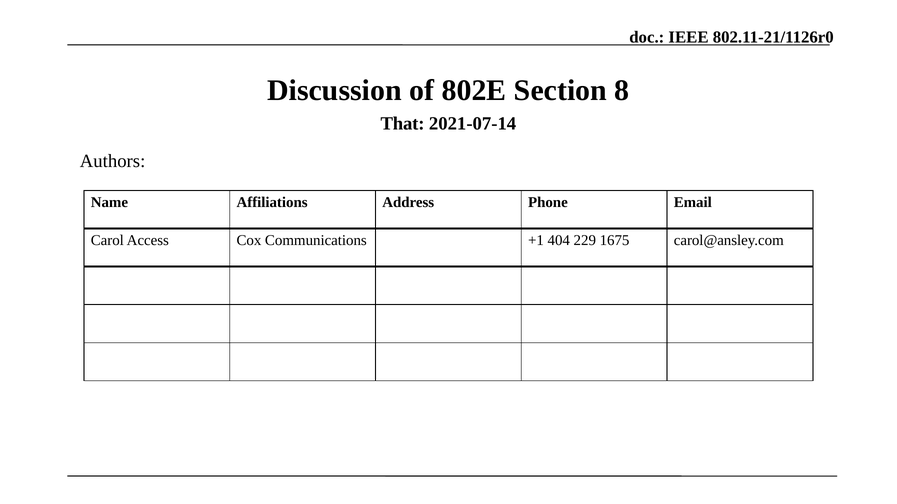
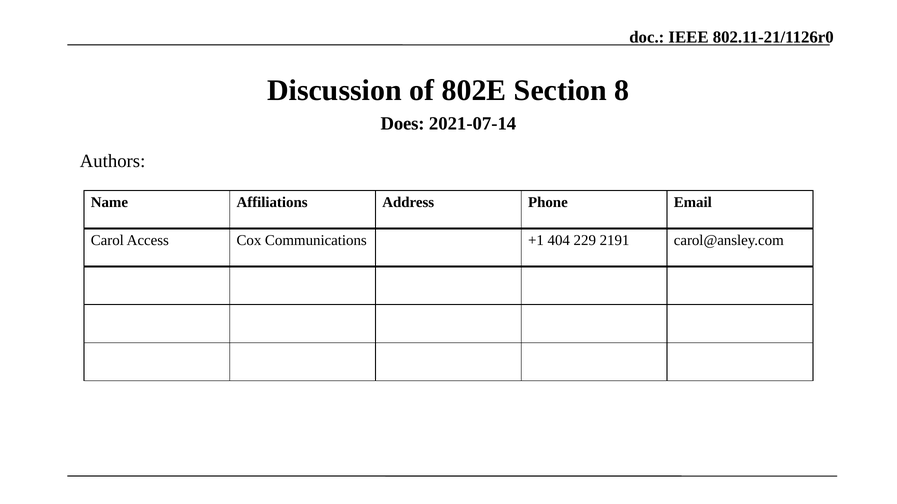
That: That -> Does
1675: 1675 -> 2191
